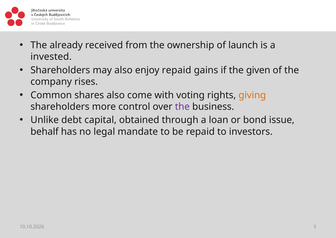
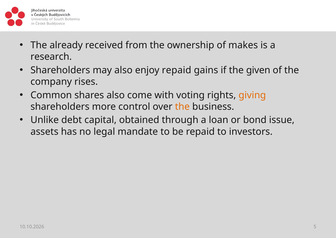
launch: launch -> makes
invested: invested -> research
the at (182, 106) colour: purple -> orange
behalf: behalf -> assets
